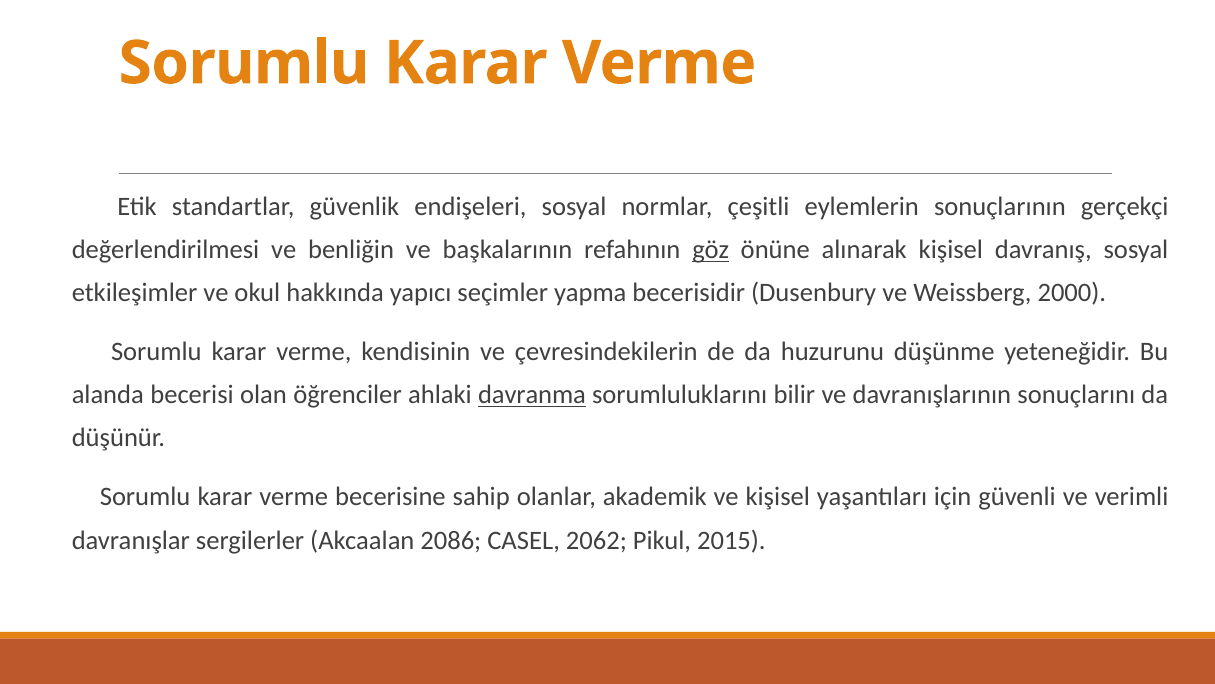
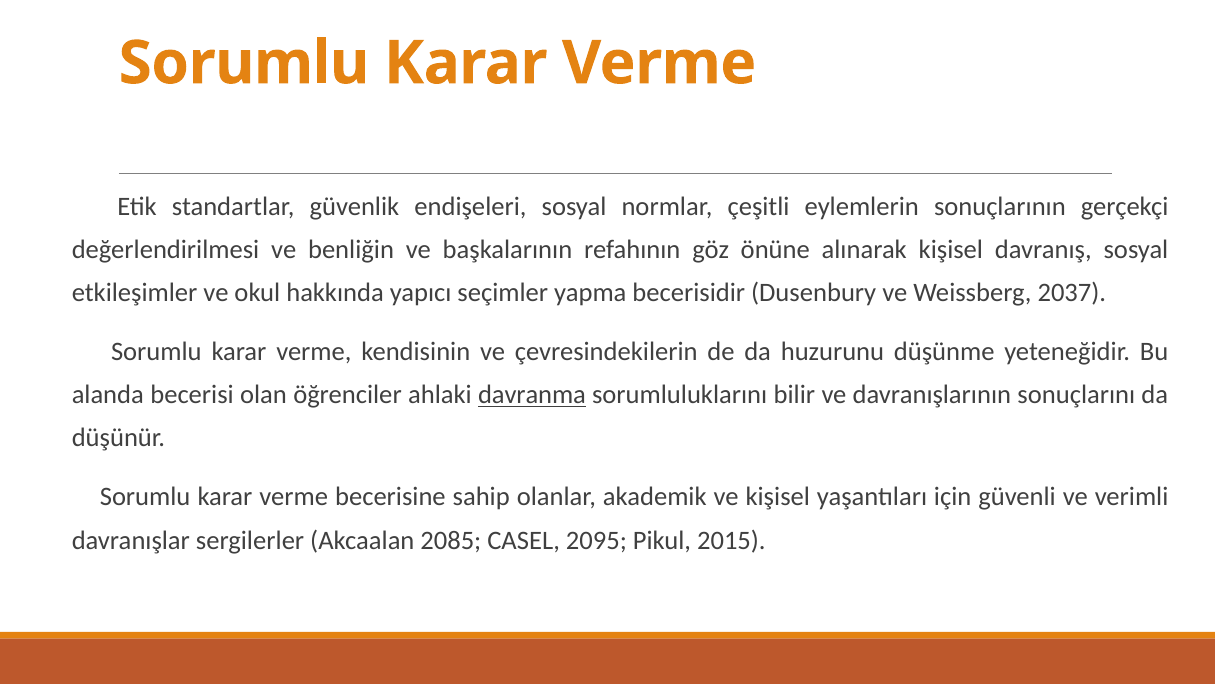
göz underline: present -> none
2000: 2000 -> 2037
2086: 2086 -> 2085
2062: 2062 -> 2095
